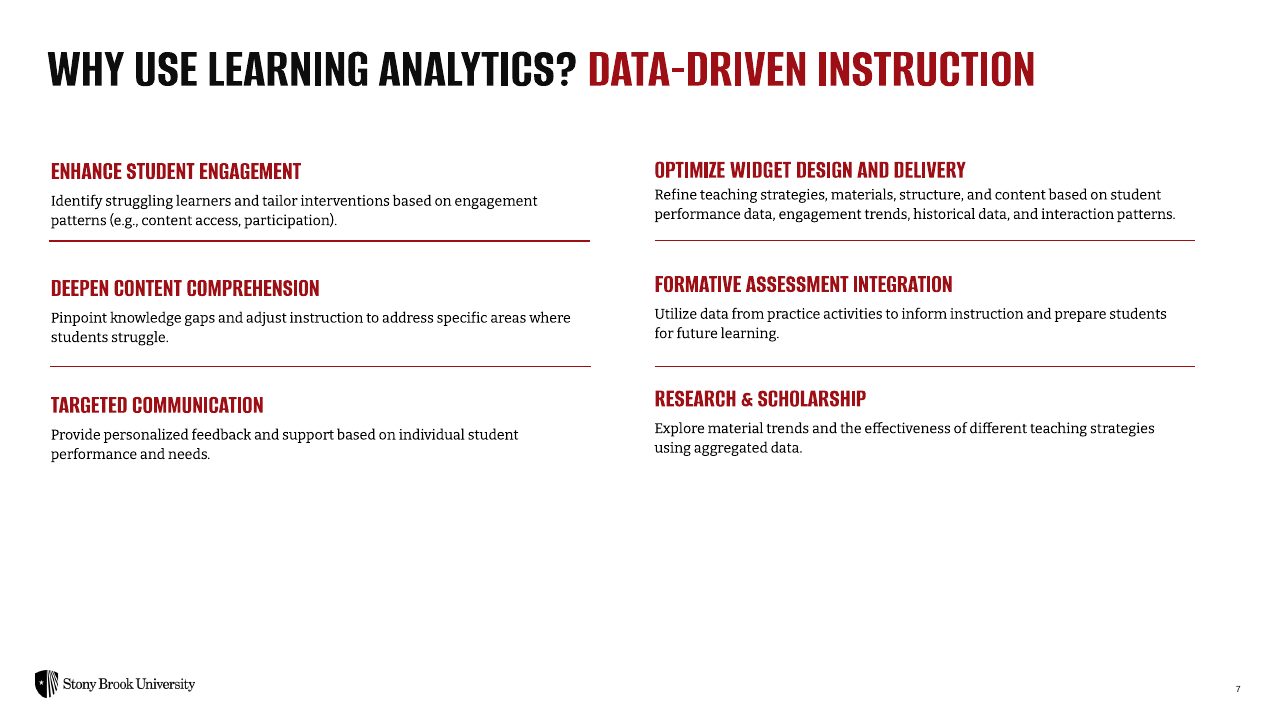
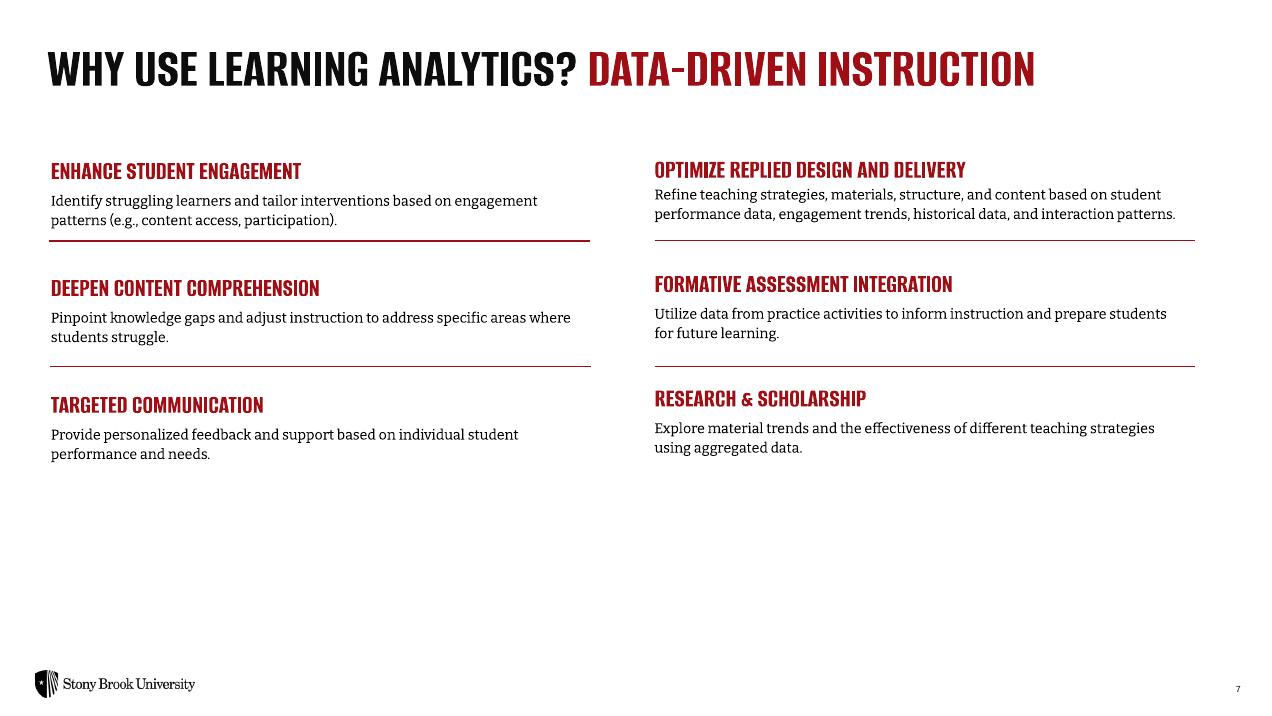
WIDGET: WIDGET -> REPLIED
